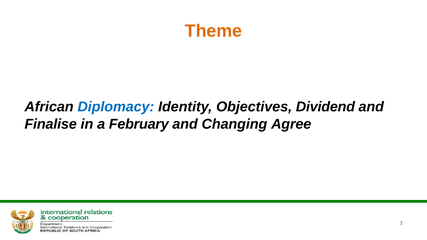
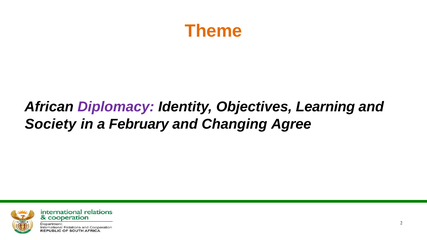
Diplomacy colour: blue -> purple
Dividend: Dividend -> Learning
Finalise: Finalise -> Society
